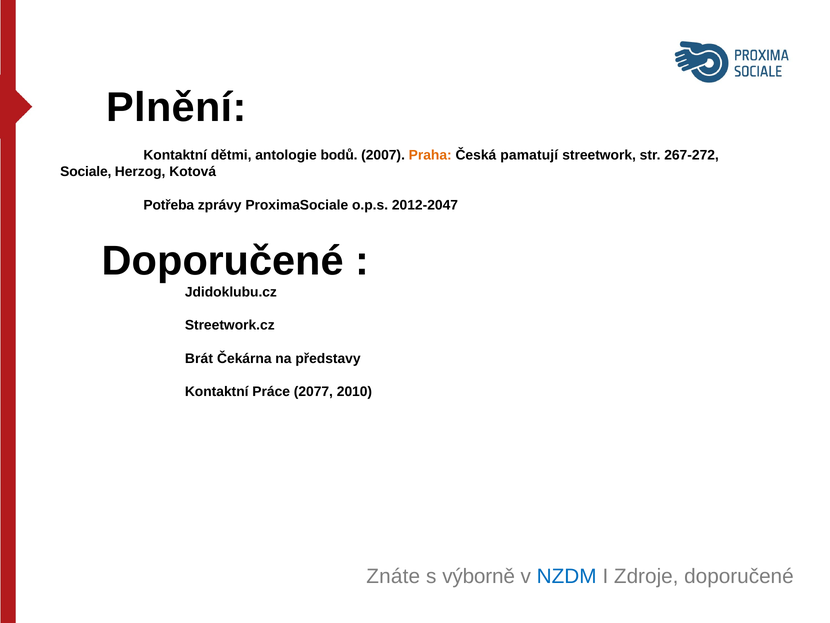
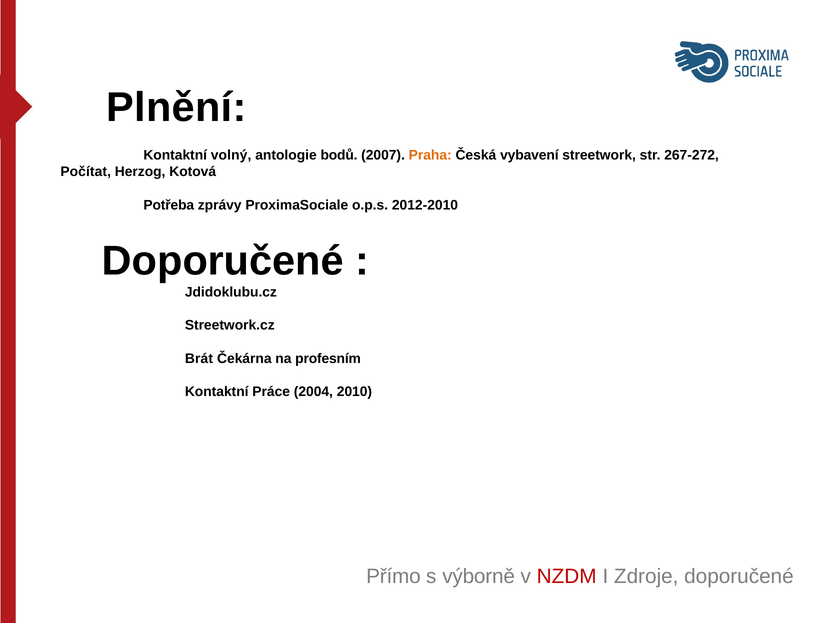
dětmi: dětmi -> volný
pamatují: pamatují -> vybavení
Sociale: Sociale -> Počítat
2012-2047: 2012-2047 -> 2012-2010
představy: představy -> profesním
2077: 2077 -> 2004
Znáte: Znáte -> Přímo
NZDM colour: blue -> red
